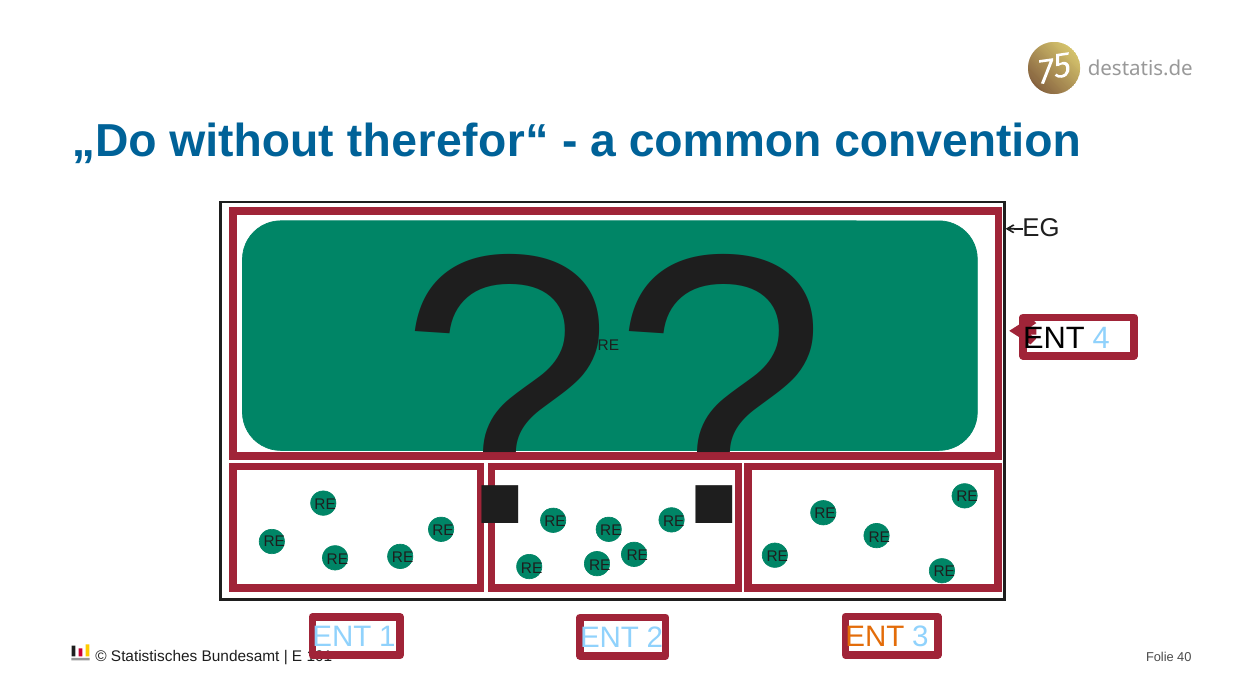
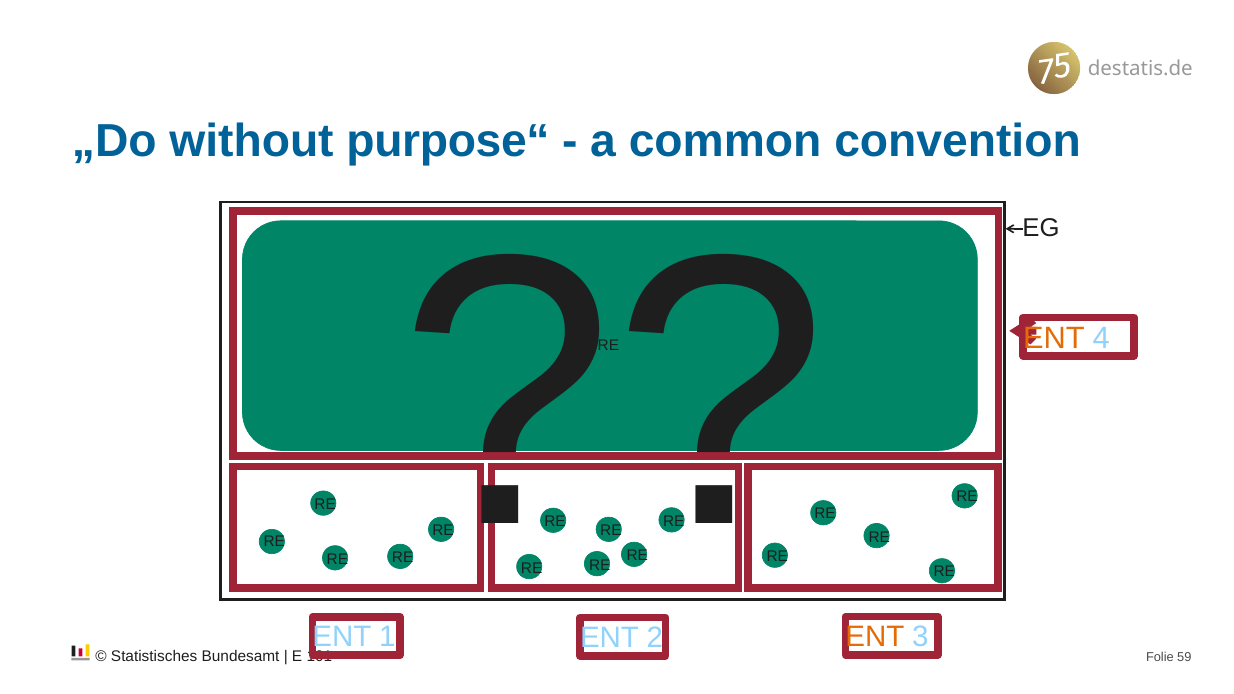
therefor“: therefor“ -> purpose“
ENT at (1054, 338) colour: black -> orange
40: 40 -> 59
